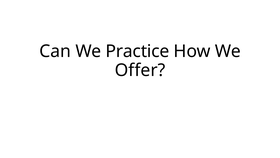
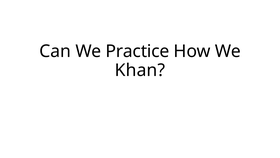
Offer: Offer -> Khan
